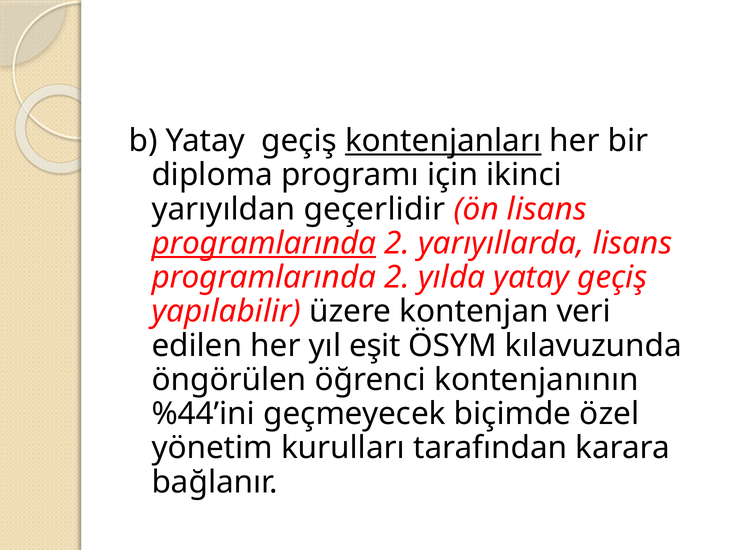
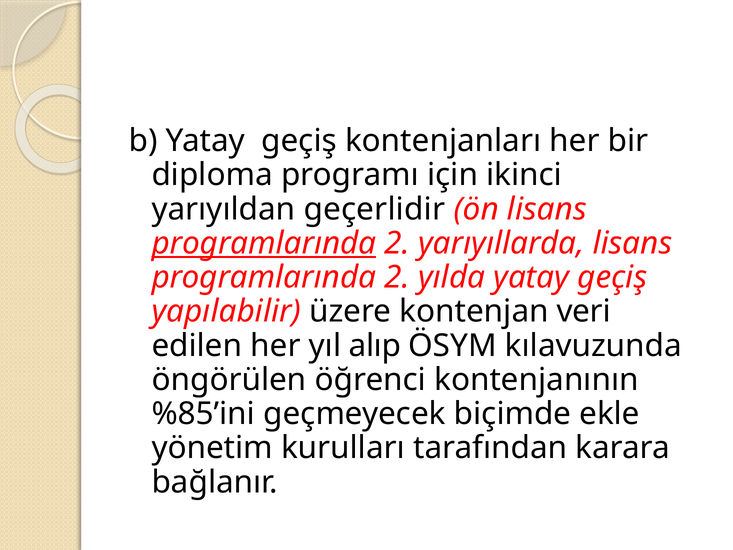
kontenjanları underline: present -> none
eşit: eşit -> alıp
%44’ini: %44’ini -> %85’ini
özel: özel -> ekle
